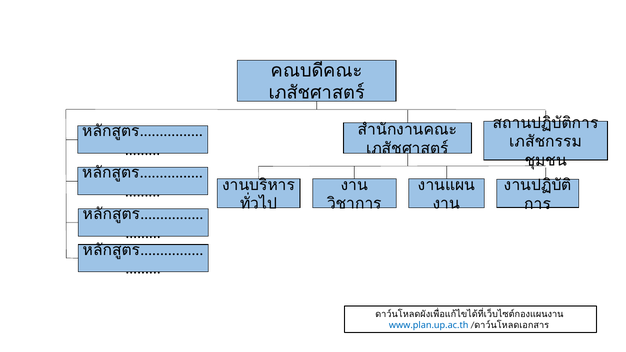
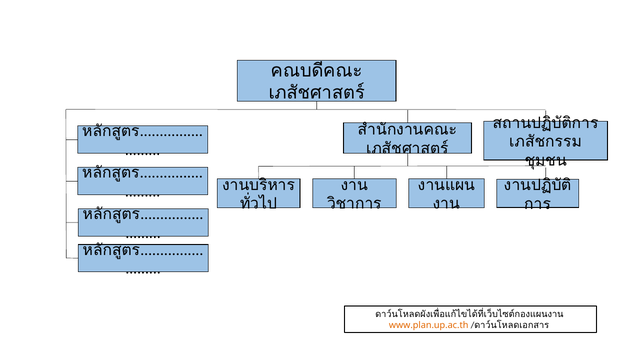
www.plan.up.ac.th colour: blue -> orange
